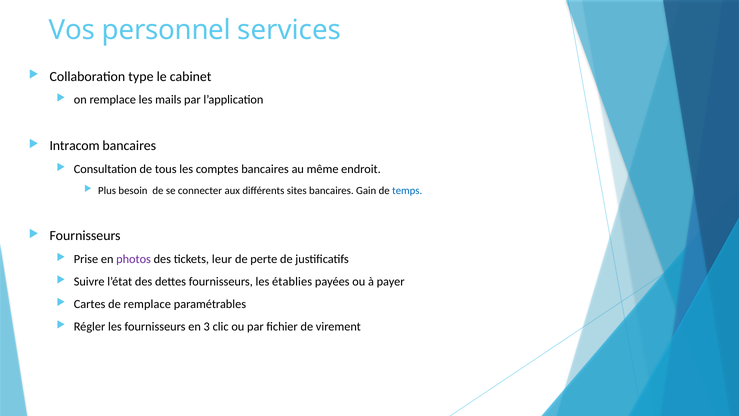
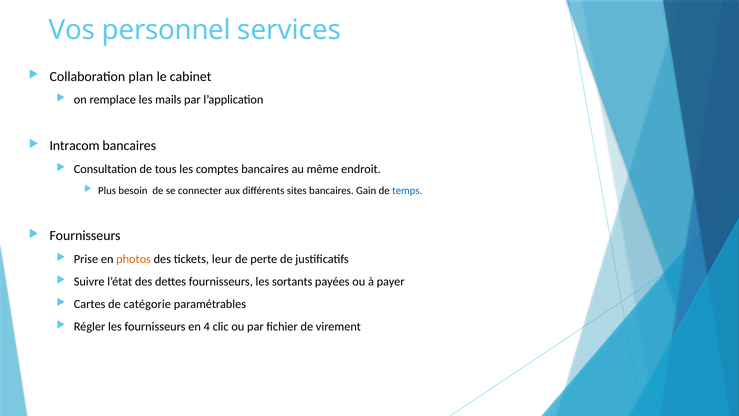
type: type -> plan
photos colour: purple -> orange
établies: établies -> sortants
de remplace: remplace -> catégorie
3: 3 -> 4
